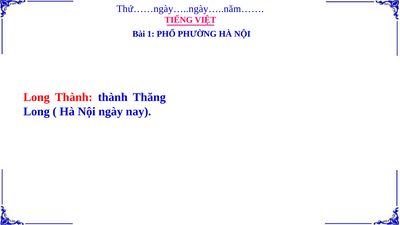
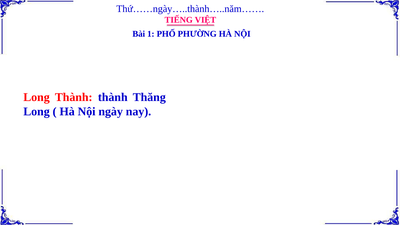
Thứ……ngày…..ngày…..năm……: Thứ……ngày…..ngày…..năm…… -> Thứ……ngày…..thành…..năm……
